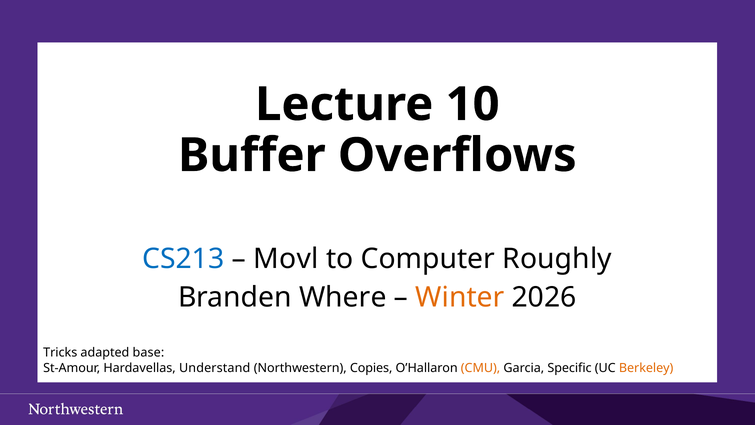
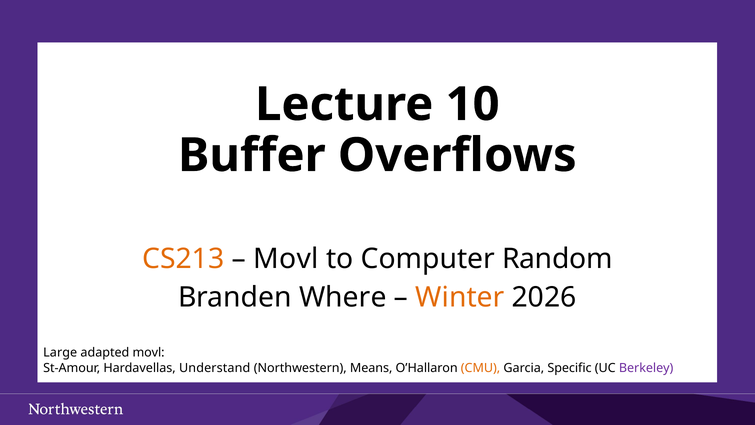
CS213 colour: blue -> orange
Roughly: Roughly -> Random
Tricks: Tricks -> Large
adapted base: base -> movl
Copies: Copies -> Means
Berkeley colour: orange -> purple
